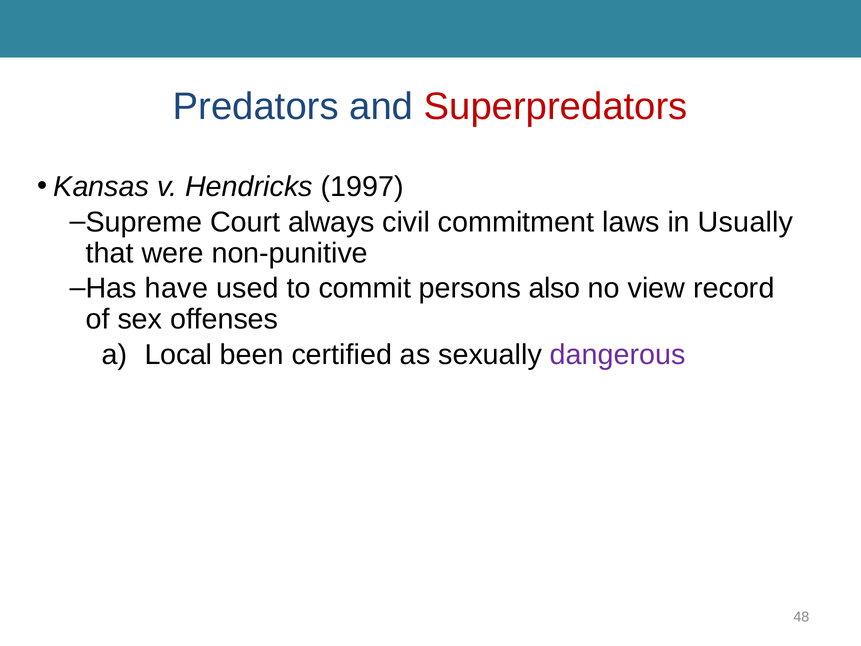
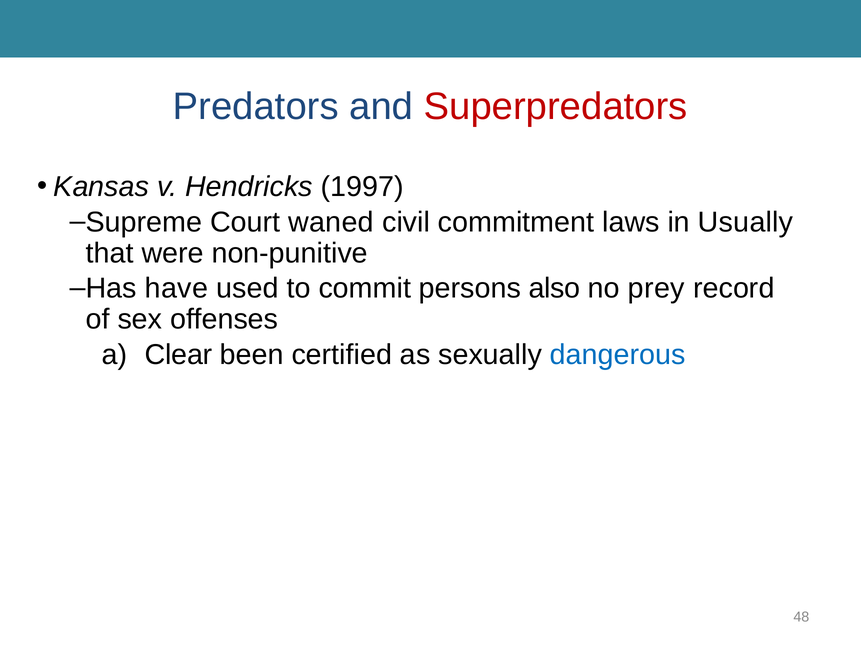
always: always -> waned
view: view -> prey
Local: Local -> Clear
dangerous colour: purple -> blue
